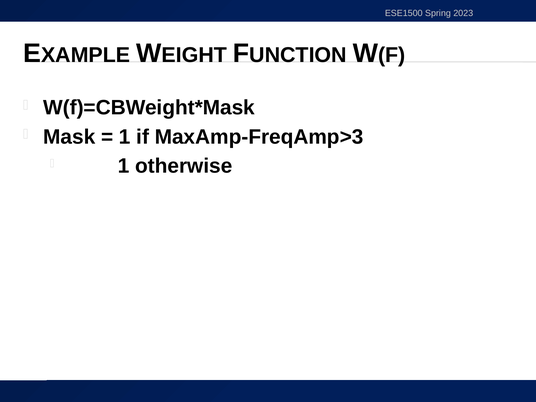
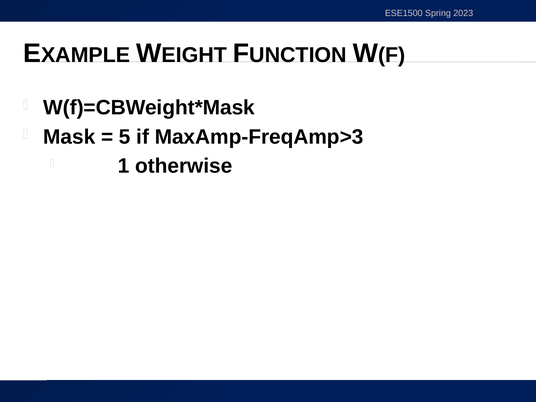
1 at (125, 137): 1 -> 5
